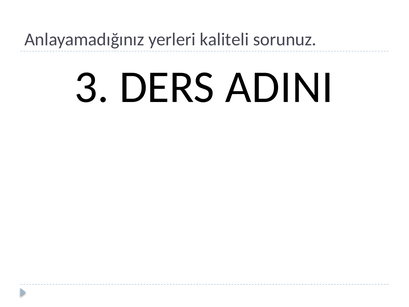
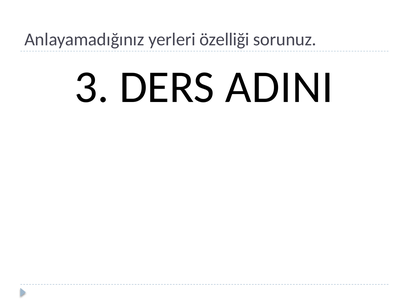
kaliteli: kaliteli -> özelliği
